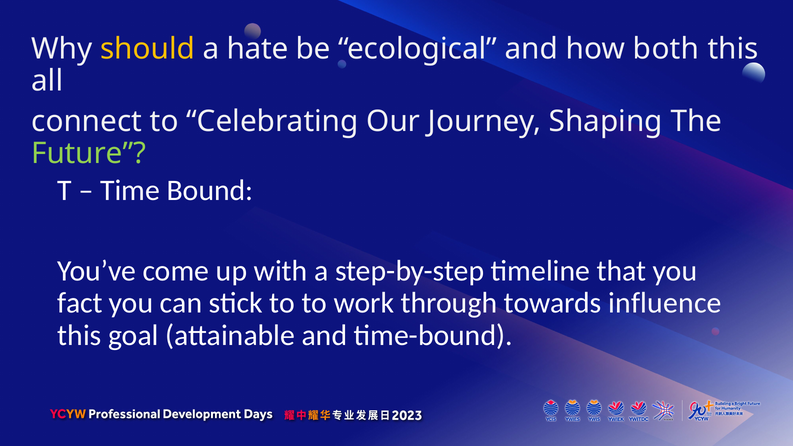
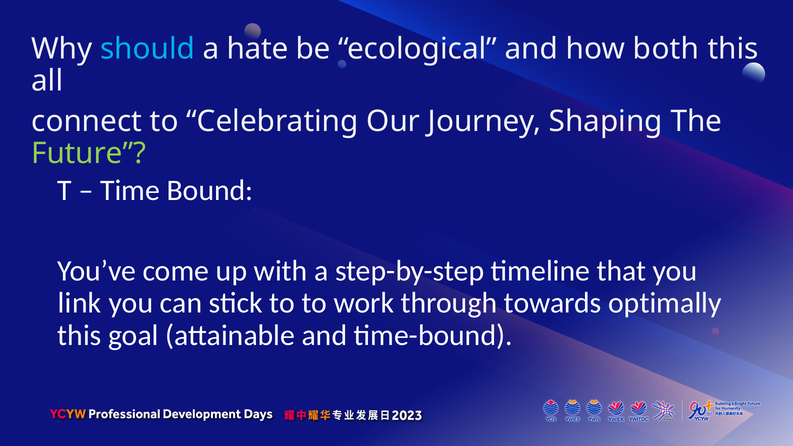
should colour: yellow -> light blue
fact: fact -> link
influence: influence -> optimally
